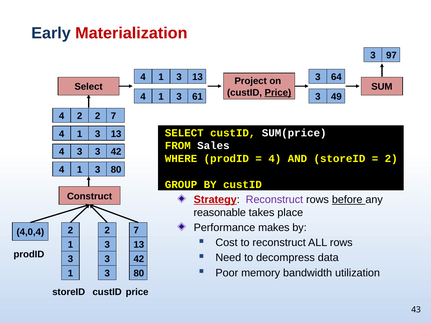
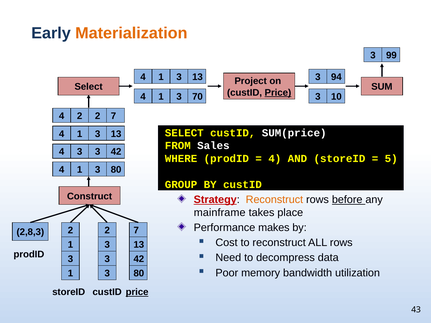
Materialization colour: red -> orange
97: 97 -> 99
64: 64 -> 94
61: 61 -> 70
49: 49 -> 10
2 at (391, 159): 2 -> 5
Reconstruct at (274, 200) colour: purple -> orange
reasonable: reasonable -> mainframe
4,0,4: 4,0,4 -> 2,8,3
price at (137, 292) underline: none -> present
